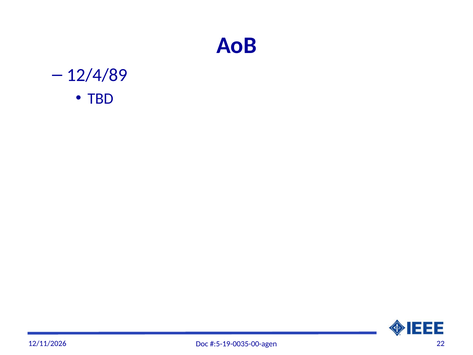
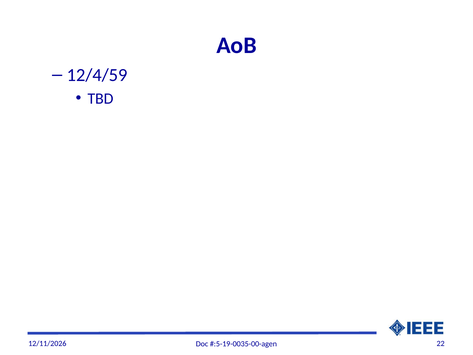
12/4/89: 12/4/89 -> 12/4/59
